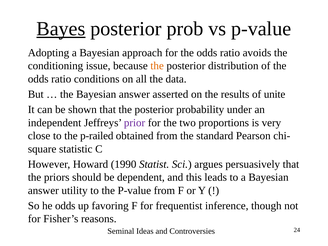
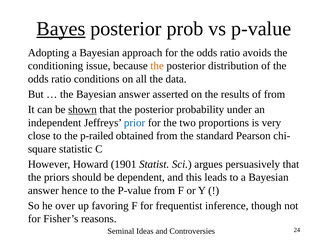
of unite: unite -> from
shown underline: none -> present
prior colour: purple -> blue
1990: 1990 -> 1901
utility: utility -> hence
he odds: odds -> over
